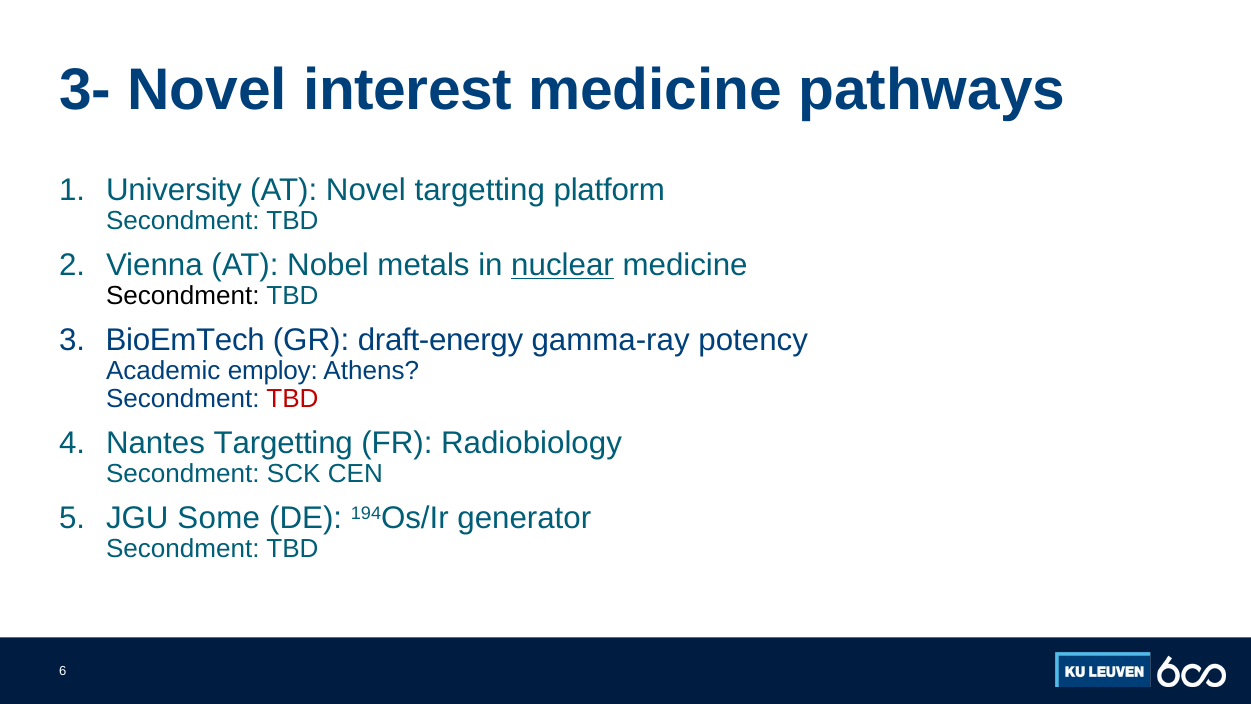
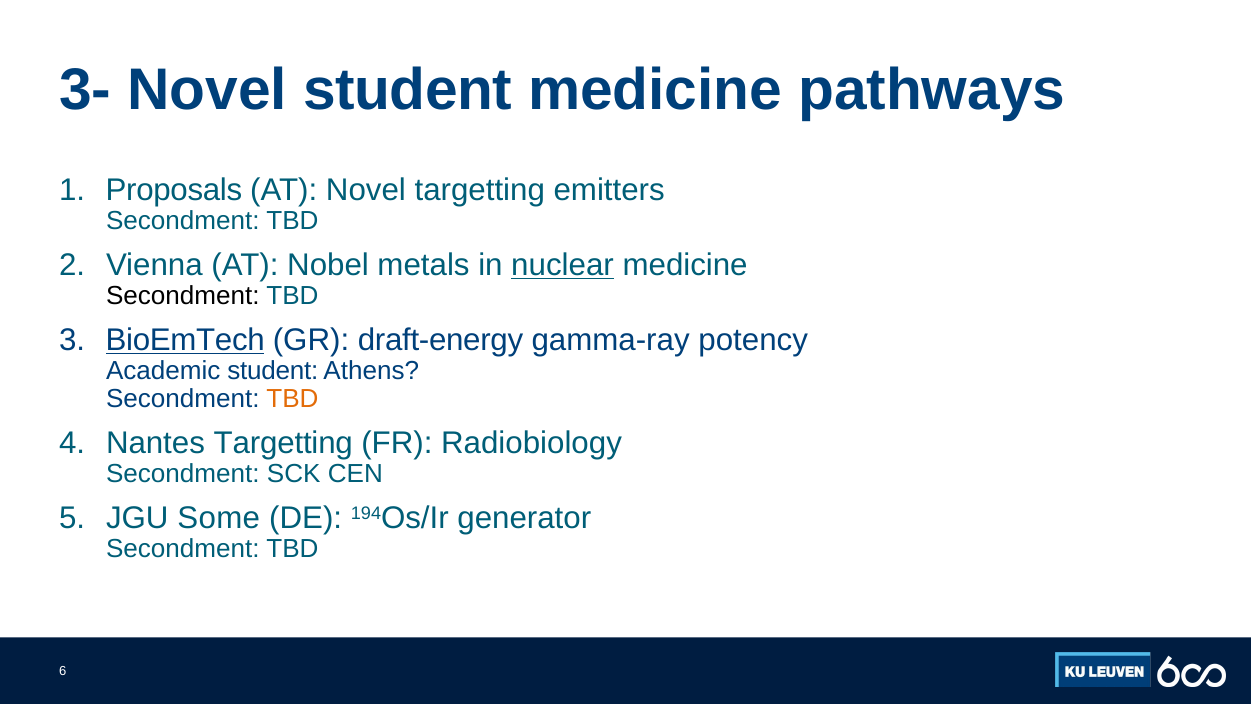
Novel interest: interest -> student
University: University -> Proposals
platform: platform -> emitters
BioEmTech underline: none -> present
Academic employ: employ -> student
TBD at (293, 399) colour: red -> orange
